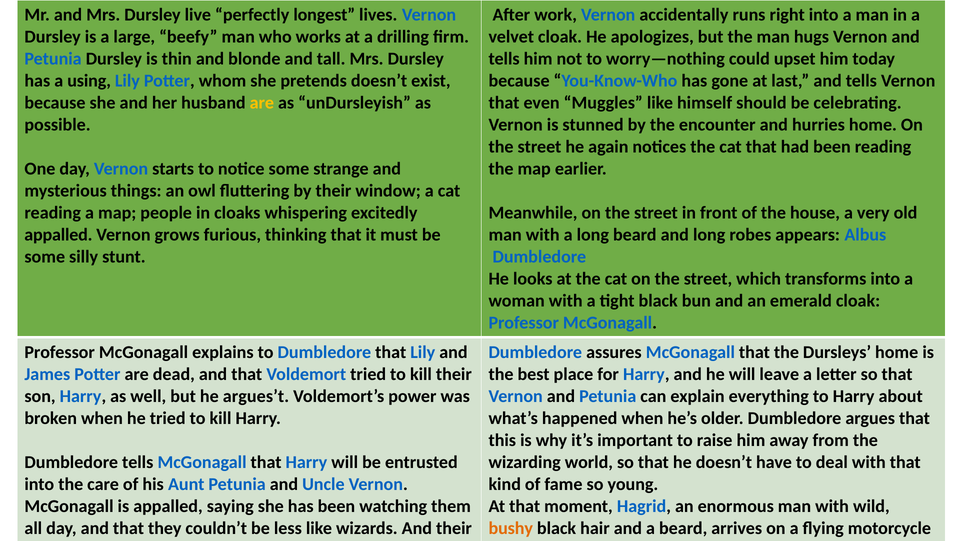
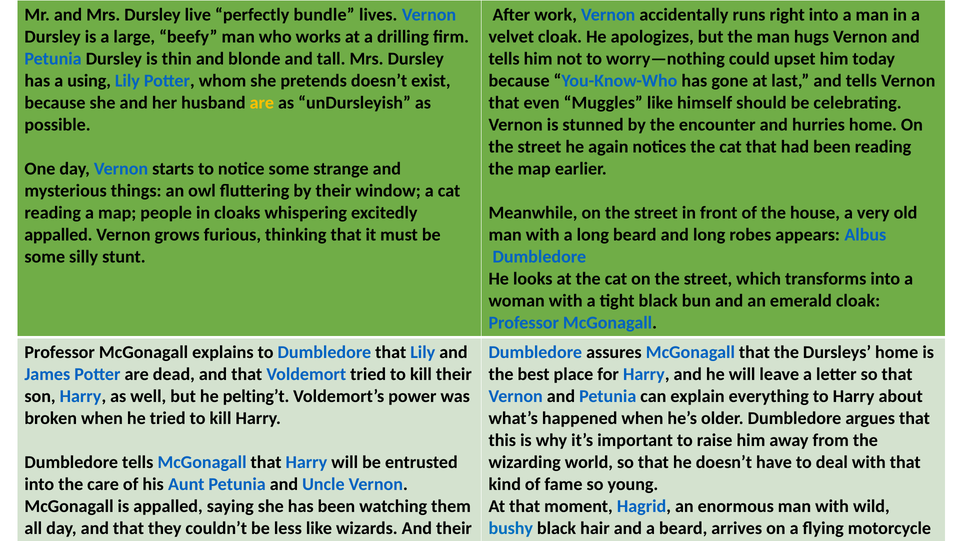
perfectly longest: longest -> bundle
argues’t: argues’t -> pelting’t
bushy colour: orange -> blue
